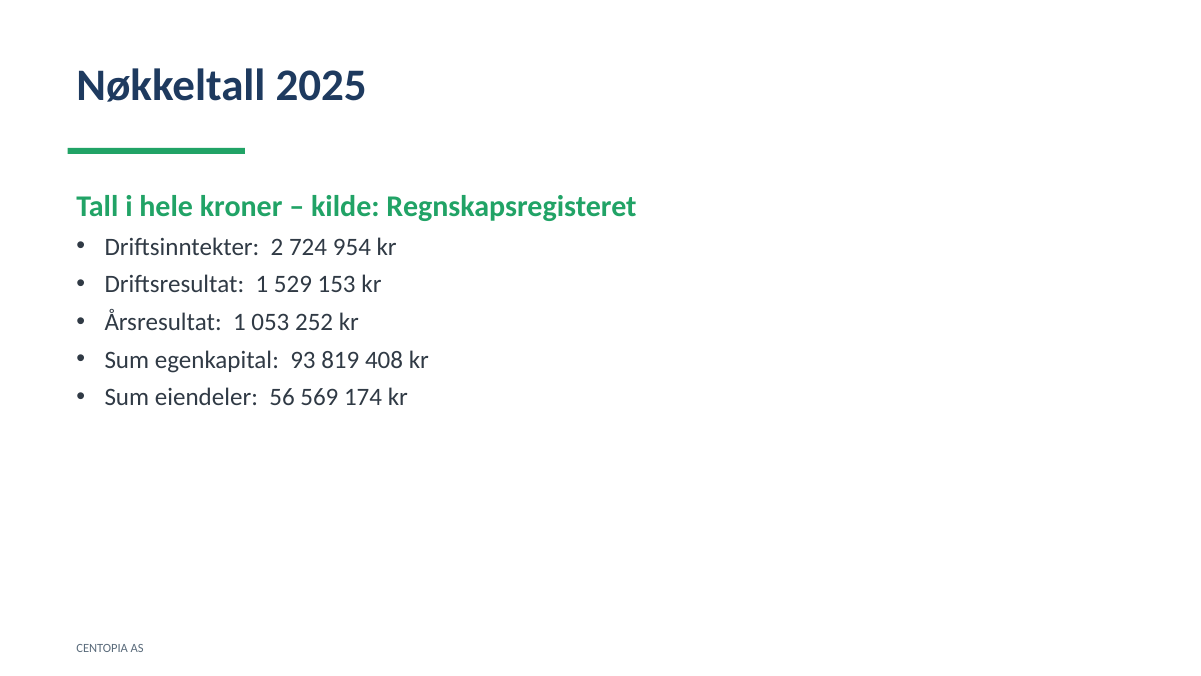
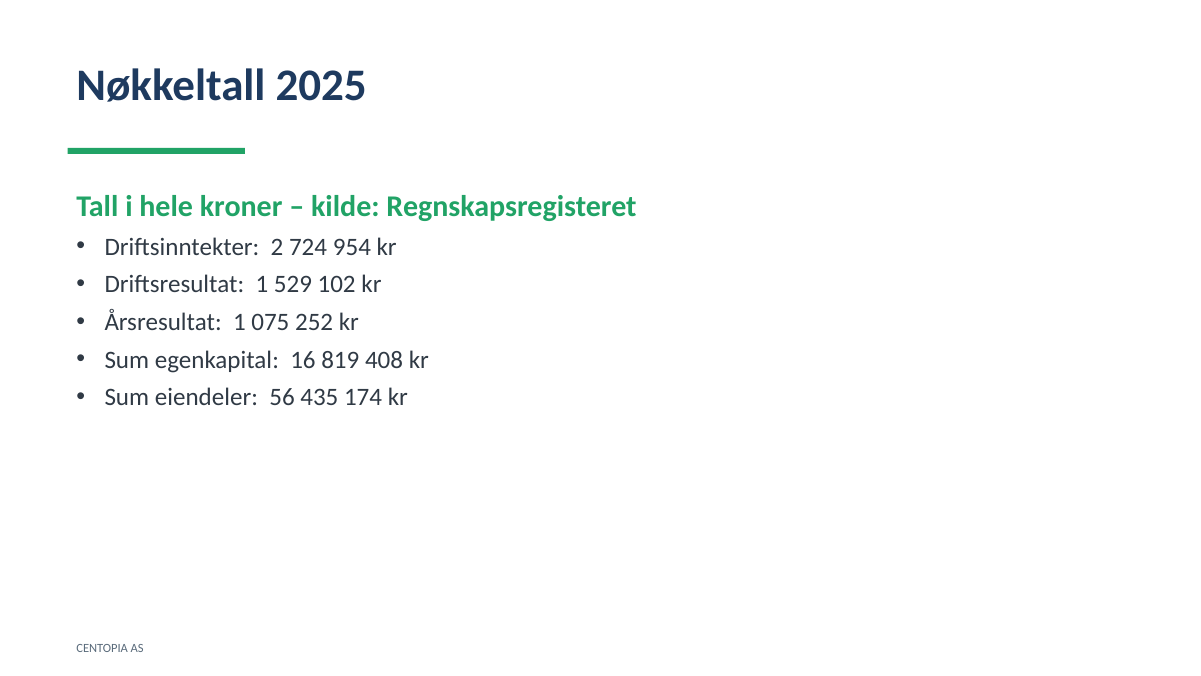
153: 153 -> 102
053: 053 -> 075
93: 93 -> 16
569: 569 -> 435
